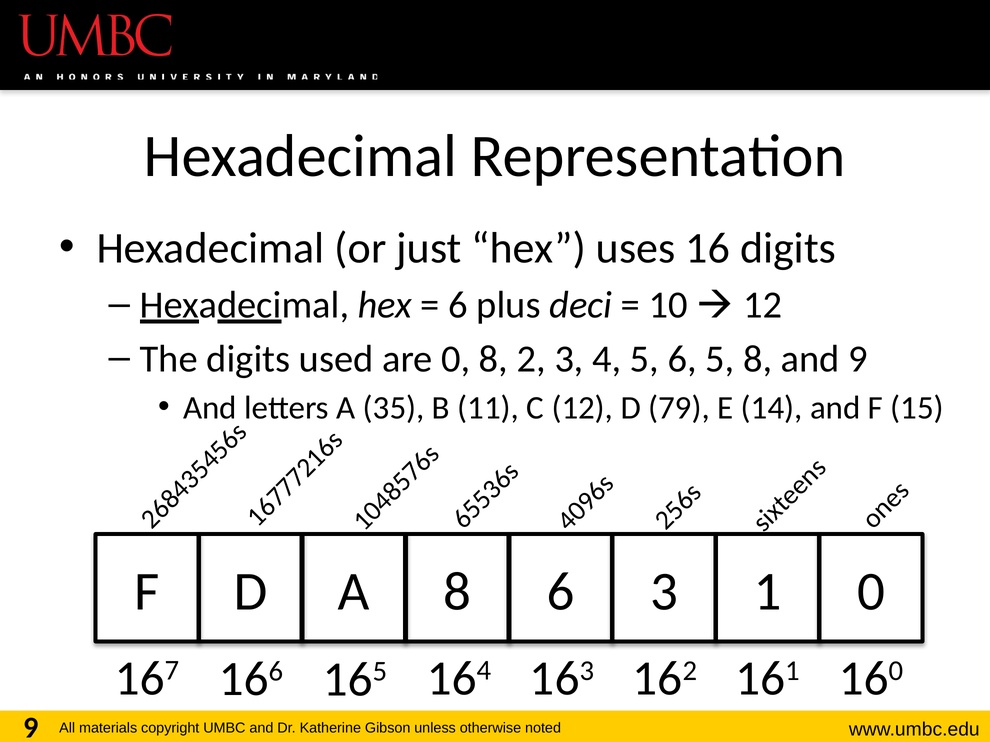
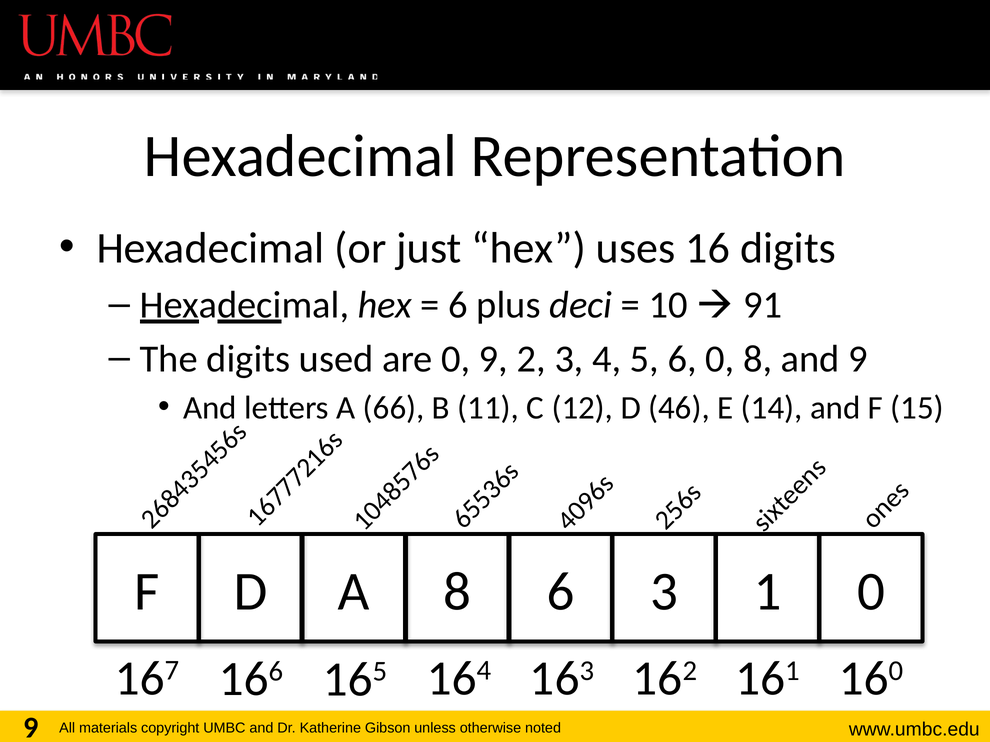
12 at (763, 305): 12 -> 91
are 0 8: 8 -> 9
5 6 5: 5 -> 0
35: 35 -> 66
79: 79 -> 46
